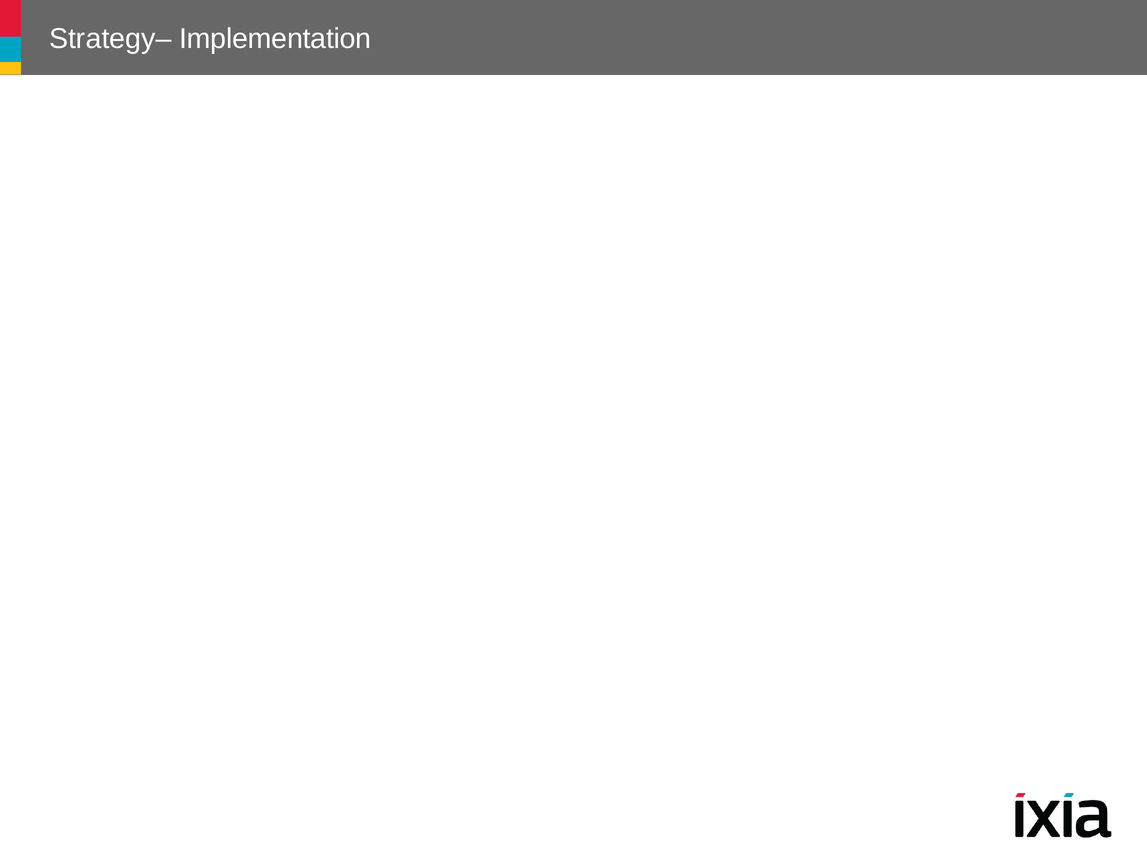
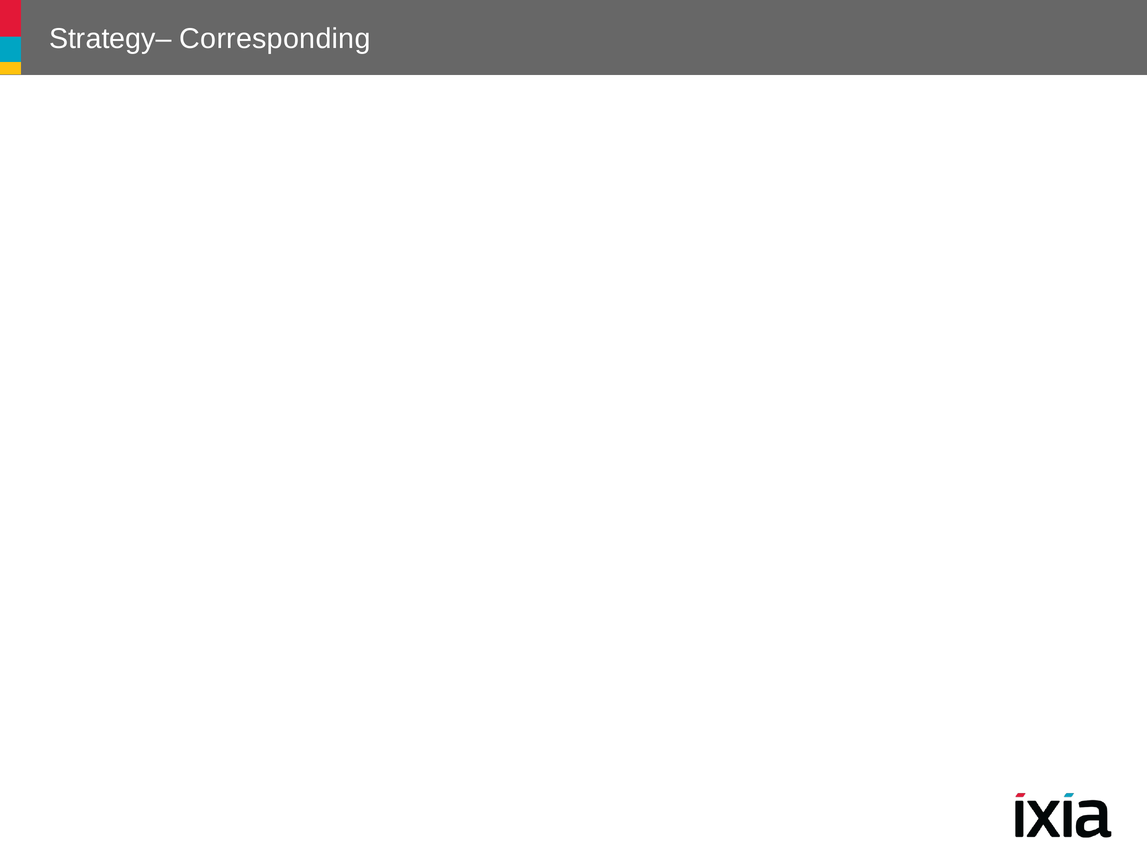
Strategy– Implementation: Implementation -> Corresponding
